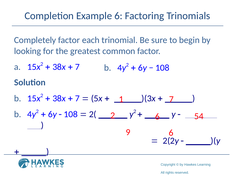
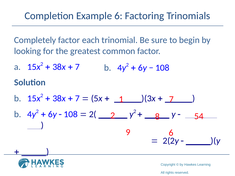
2 6: 6 -> 8
